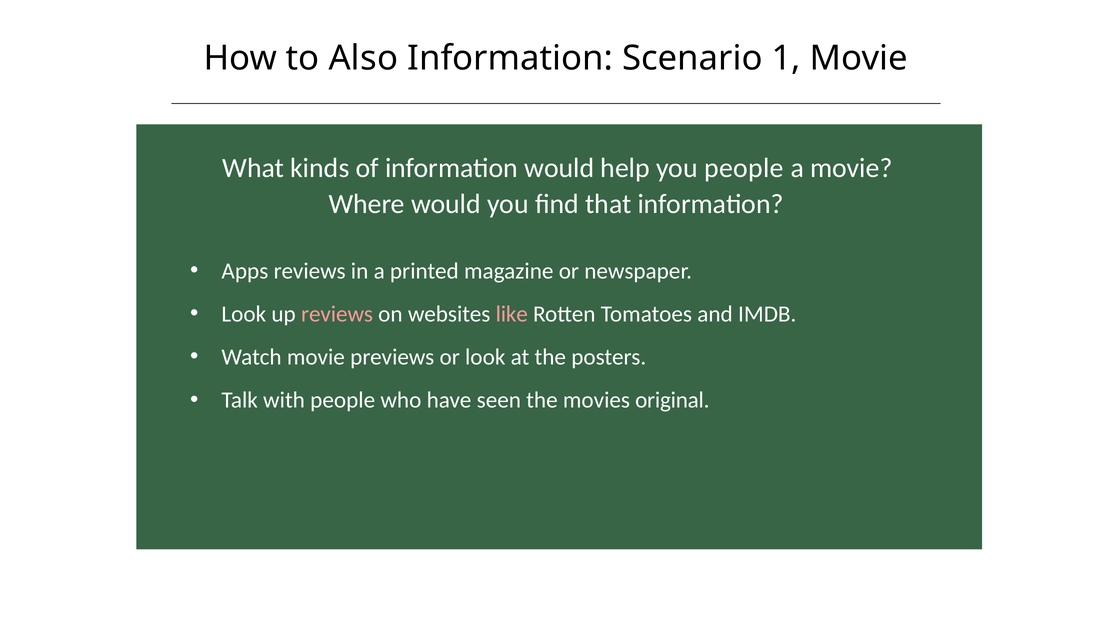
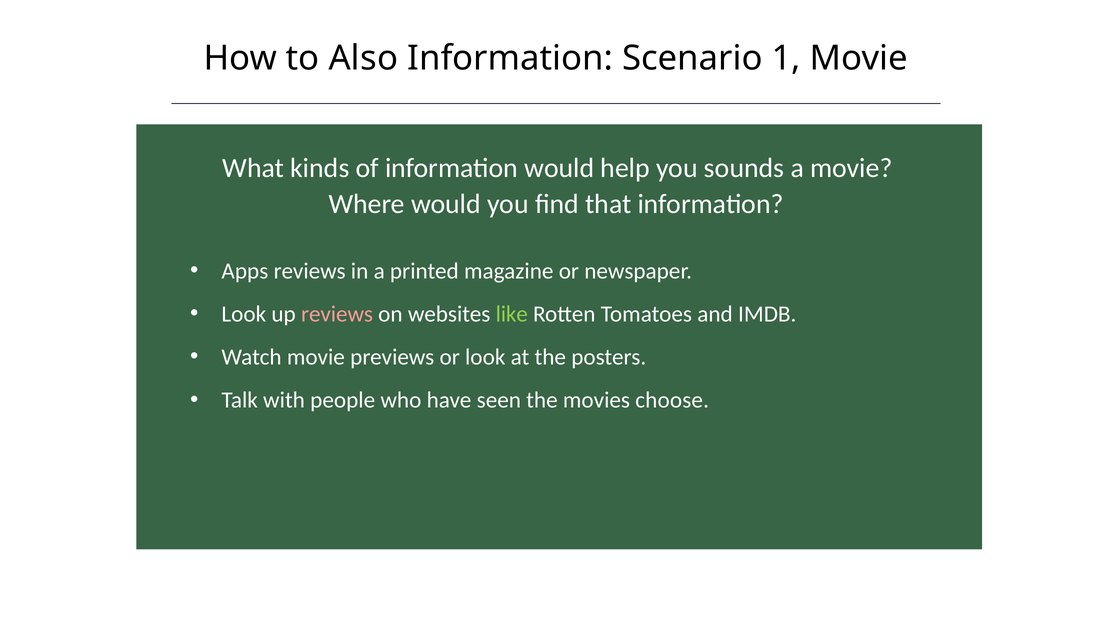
you people: people -> sounds
like colour: pink -> light green
original: original -> choose
